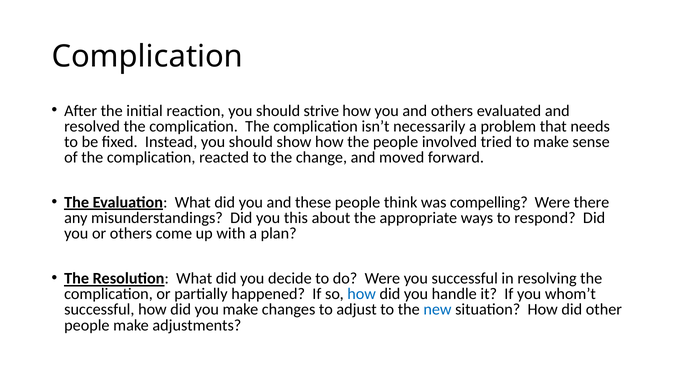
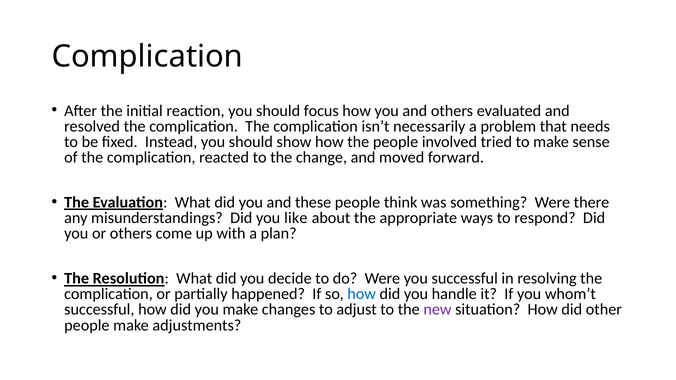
strive: strive -> focus
compelling: compelling -> something
this: this -> like
new colour: blue -> purple
